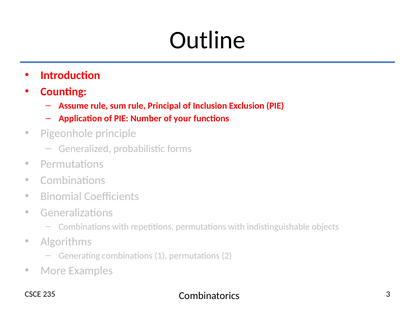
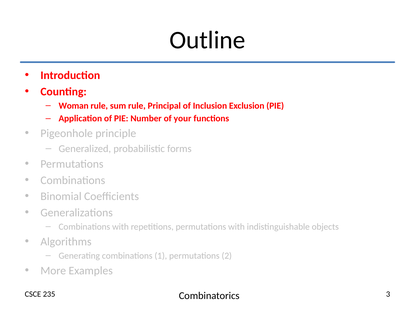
Assume: Assume -> Woman
